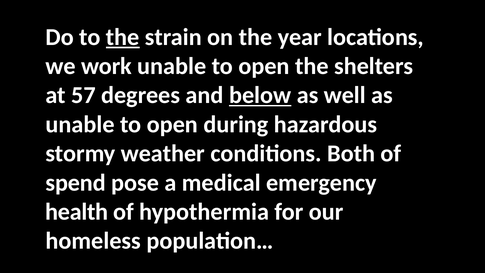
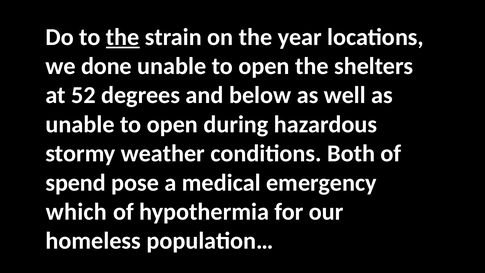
work: work -> done
57: 57 -> 52
below underline: present -> none
health: health -> which
